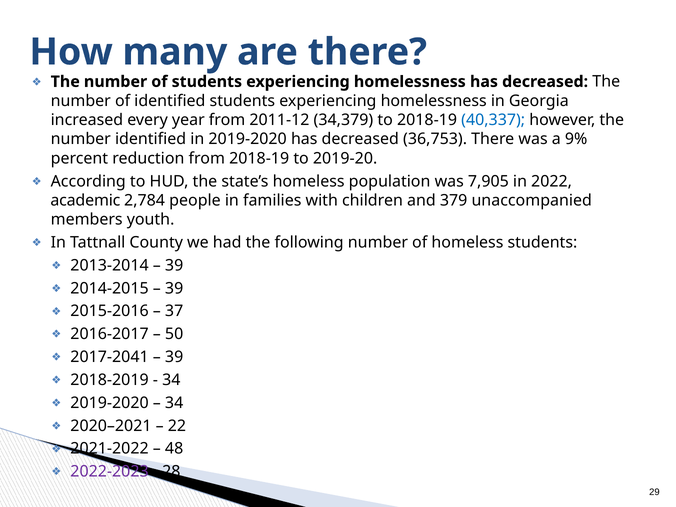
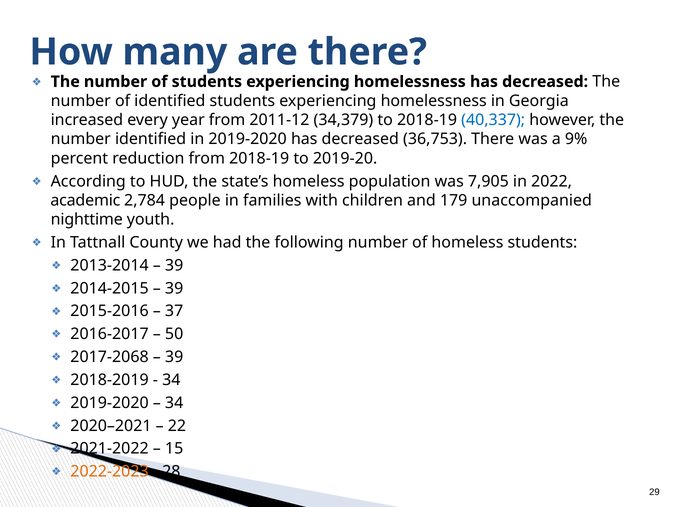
379: 379 -> 179
members: members -> nighttime
2017-2041: 2017-2041 -> 2017-2068
48: 48 -> 15
2022-2023 colour: purple -> orange
